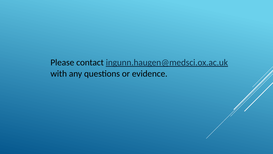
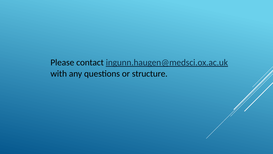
evidence: evidence -> structure
